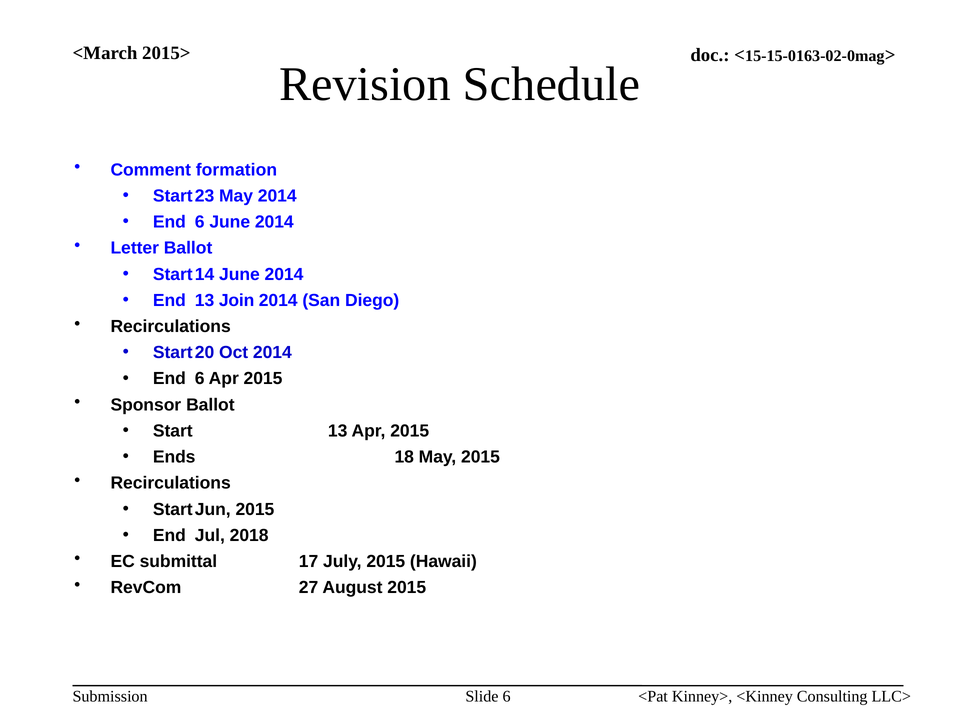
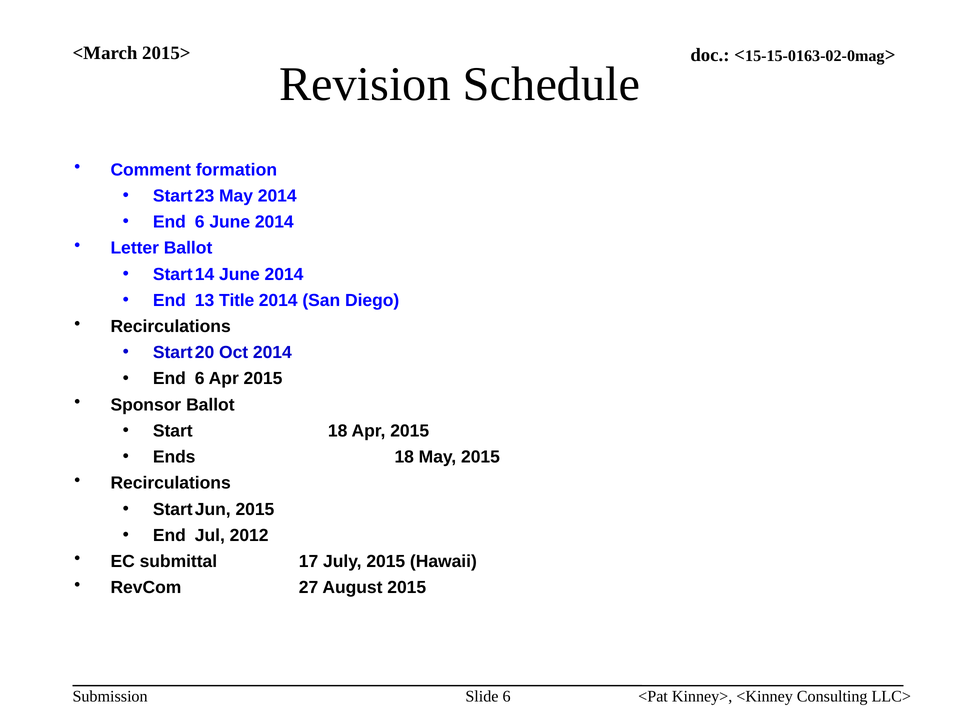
Join: Join -> Title
Start 13: 13 -> 18
2018: 2018 -> 2012
